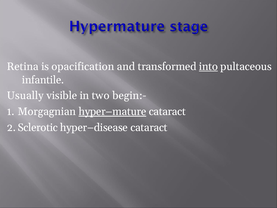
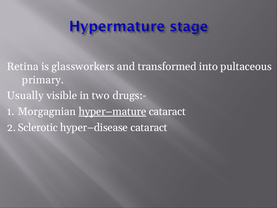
opacification: opacification -> glassworkers
into underline: present -> none
infantile: infantile -> primary
begin:-: begin:- -> drugs:-
